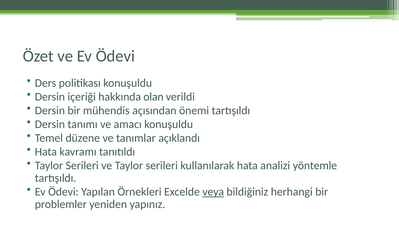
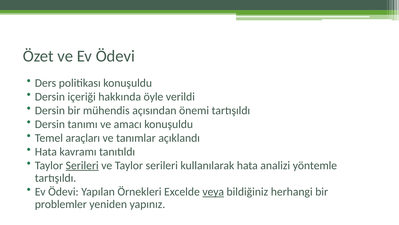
olan: olan -> öyle
düzene: düzene -> araçları
Serileri at (82, 165) underline: none -> present
